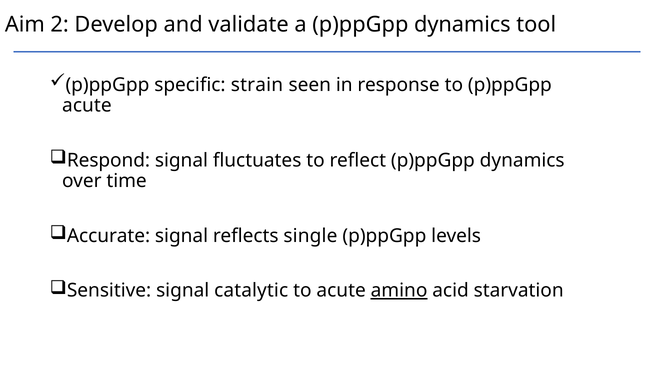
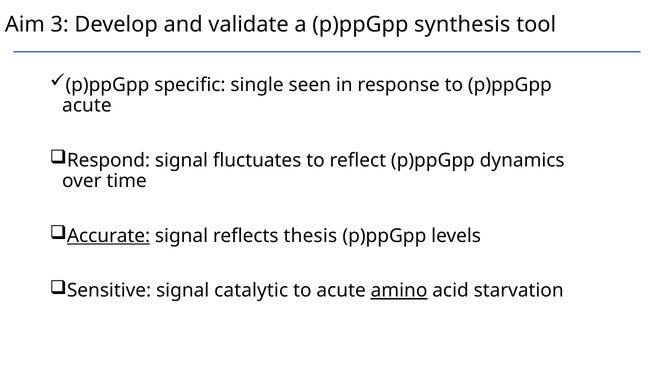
2: 2 -> 3
a p)ppGpp dynamics: dynamics -> synthesis
strain: strain -> single
Accurate underline: none -> present
single: single -> thesis
